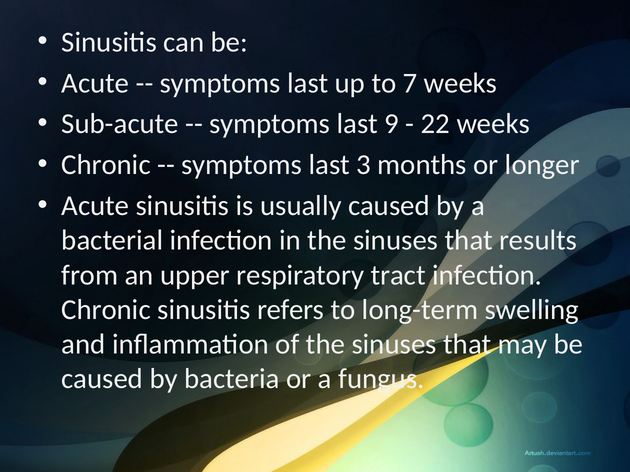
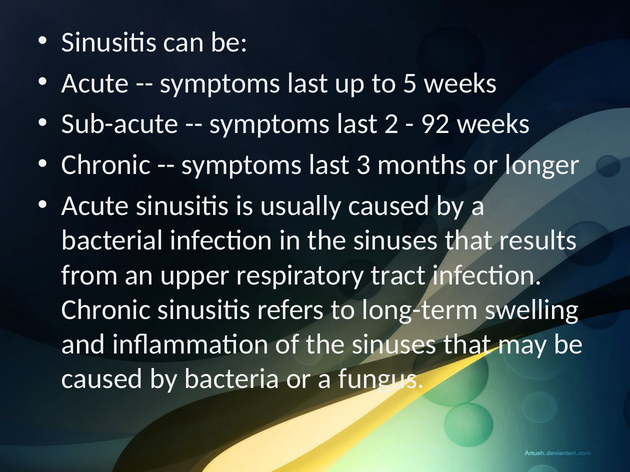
7: 7 -> 5
9: 9 -> 2
22: 22 -> 92
